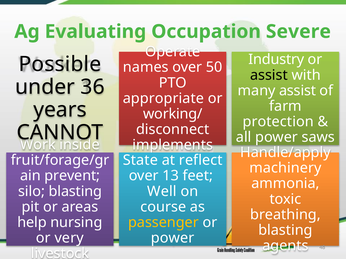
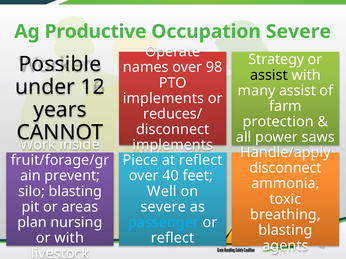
Evaluating: Evaluating -> Productive
Industry: Industry -> Strategy
50: 50 -> 98
36: 36 -> 12
appropriate at (163, 98): appropriate -> implements
working/: working/ -> reduces/
State: State -> Piece
machinery at (285, 168): machinery -> disconnect
13: 13 -> 40
course at (163, 207): course -> severe
help: help -> plan
passenger colour: yellow -> light blue
or very: very -> with
power at (173, 238): power -> reflect
